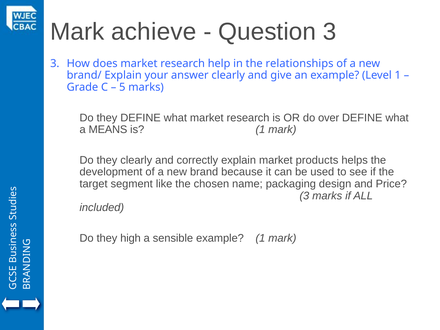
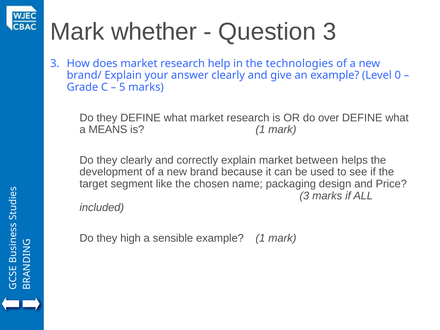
achieve: achieve -> whether
relationships: relationships -> technologies
Level 1: 1 -> 0
products: products -> between
